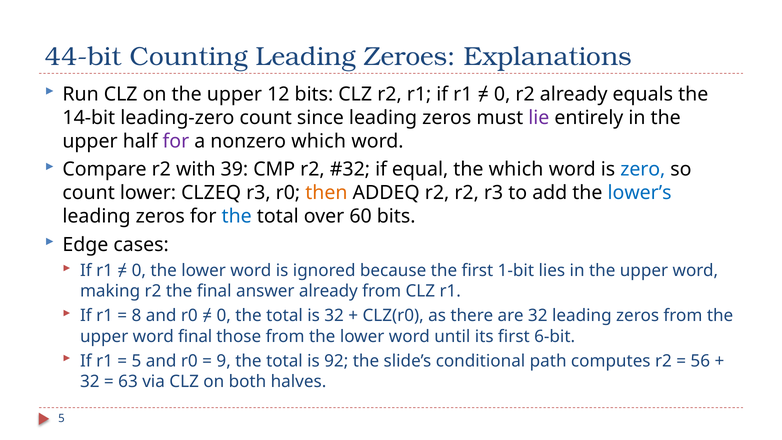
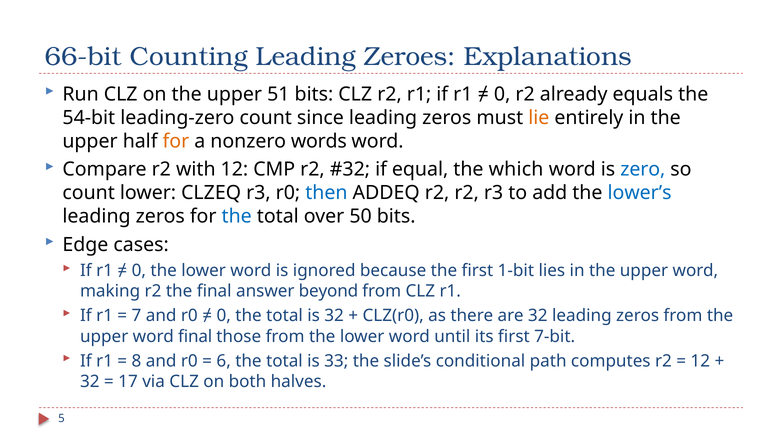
44-bit: 44-bit -> 66-bit
12: 12 -> 51
14-bit: 14-bit -> 54-bit
lie colour: purple -> orange
for at (176, 141) colour: purple -> orange
nonzero which: which -> words
with 39: 39 -> 12
then colour: orange -> blue
60: 60 -> 50
answer already: already -> beyond
8: 8 -> 7
6-bit: 6-bit -> 7-bit
5 at (137, 361): 5 -> 8
9: 9 -> 6
92: 92 -> 33
56 at (700, 361): 56 -> 12
63: 63 -> 17
